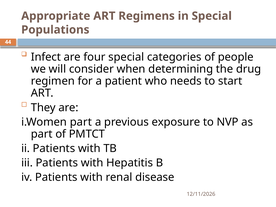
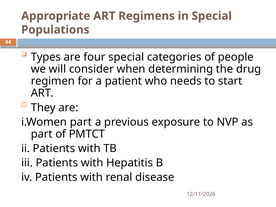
Infect: Infect -> Types
